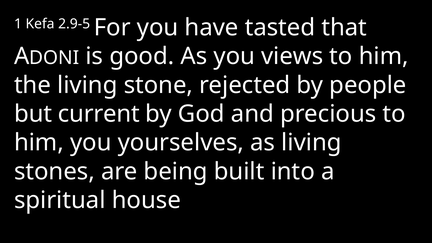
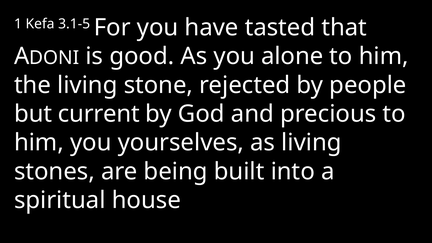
2.9-5: 2.9-5 -> 3.1-5
views: views -> alone
